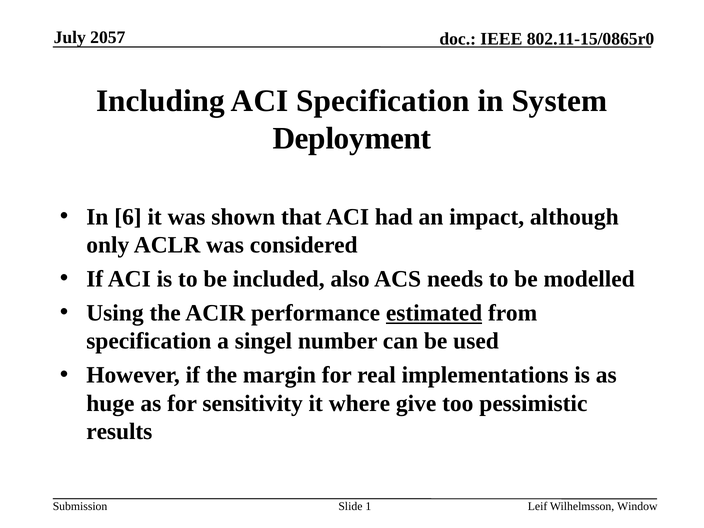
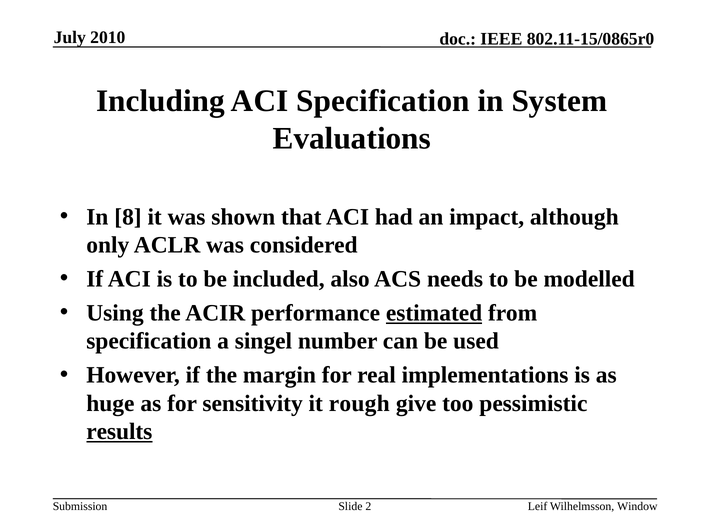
2057: 2057 -> 2010
Deployment: Deployment -> Evaluations
6: 6 -> 8
where: where -> rough
results underline: none -> present
1: 1 -> 2
